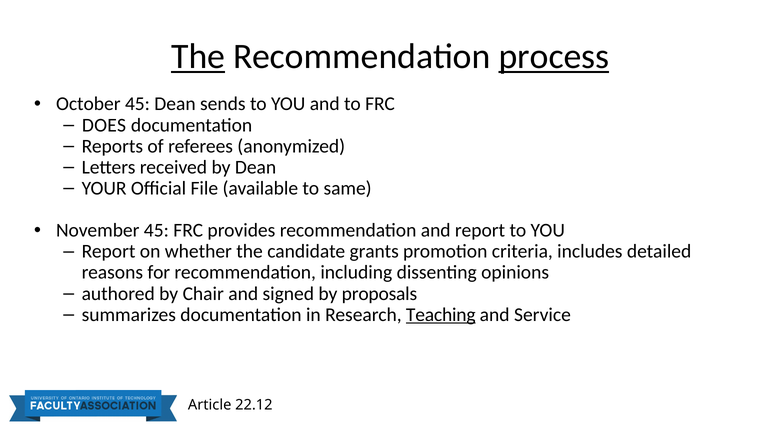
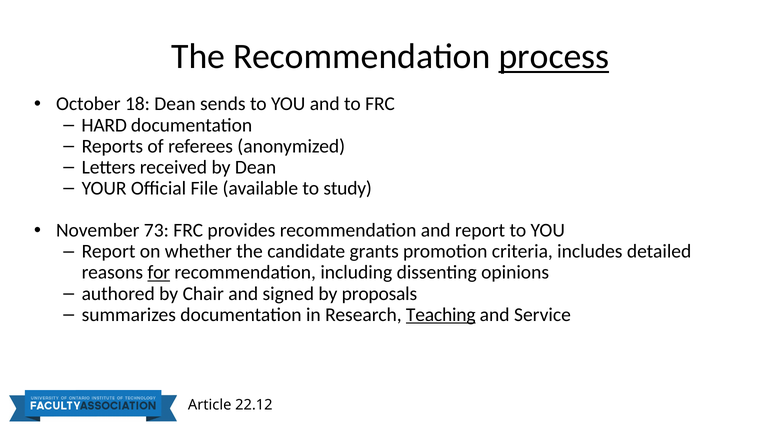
The at (198, 57) underline: present -> none
October 45: 45 -> 18
DOES: DOES -> HARD
same: same -> study
November 45: 45 -> 73
for underline: none -> present
